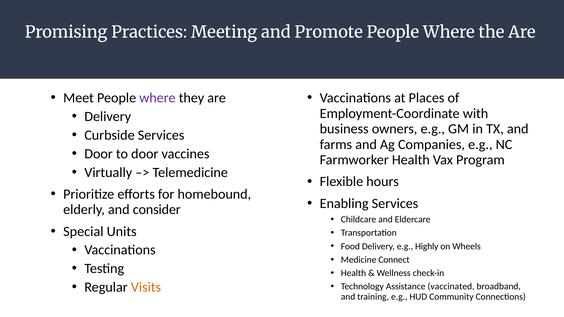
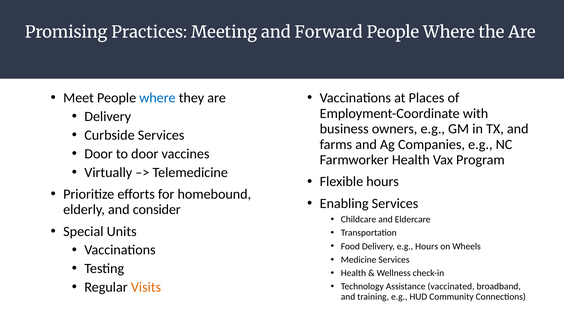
Promote: Promote -> Forward
where at (157, 98) colour: purple -> blue
e.g Highly: Highly -> Hours
Medicine Connect: Connect -> Services
